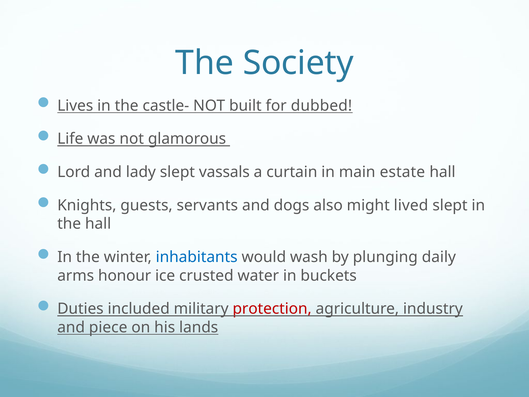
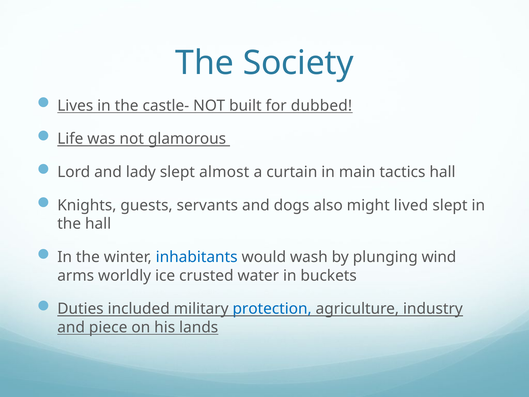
vassals: vassals -> almost
estate: estate -> tactics
daily: daily -> wind
honour: honour -> worldly
protection colour: red -> blue
